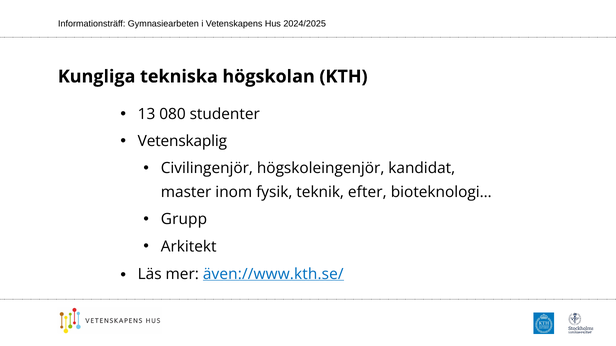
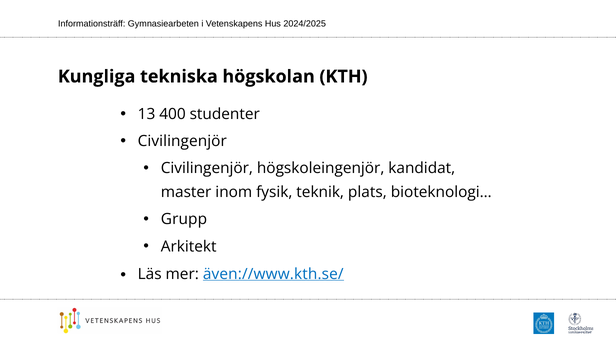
080: 080 -> 400
Vetenskaplig at (182, 142): Vetenskaplig -> Civilingenjör
efter: efter -> plats
